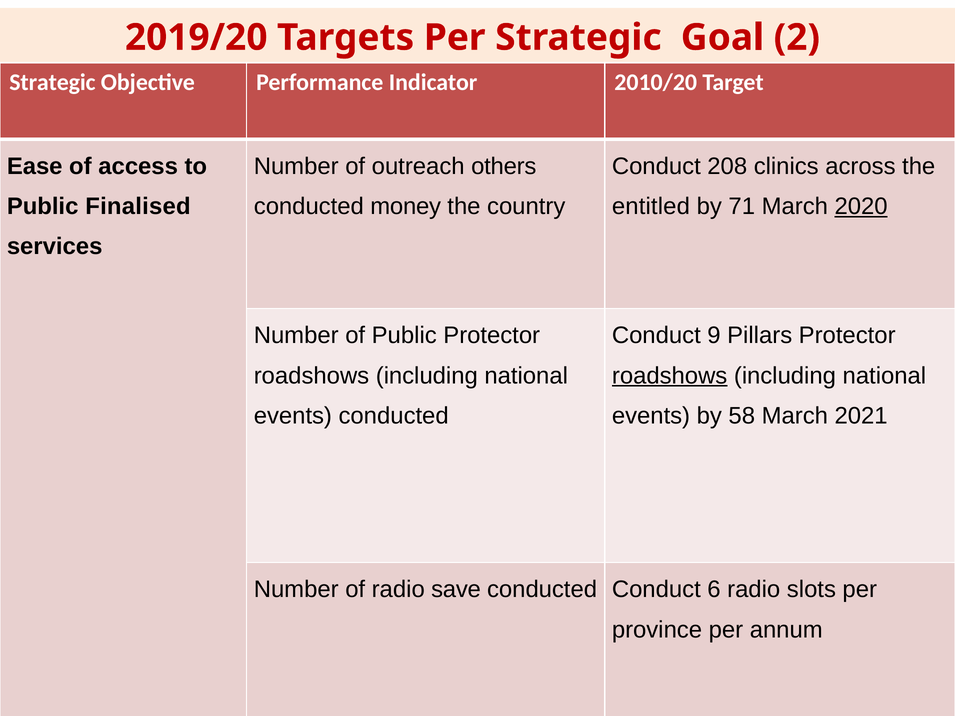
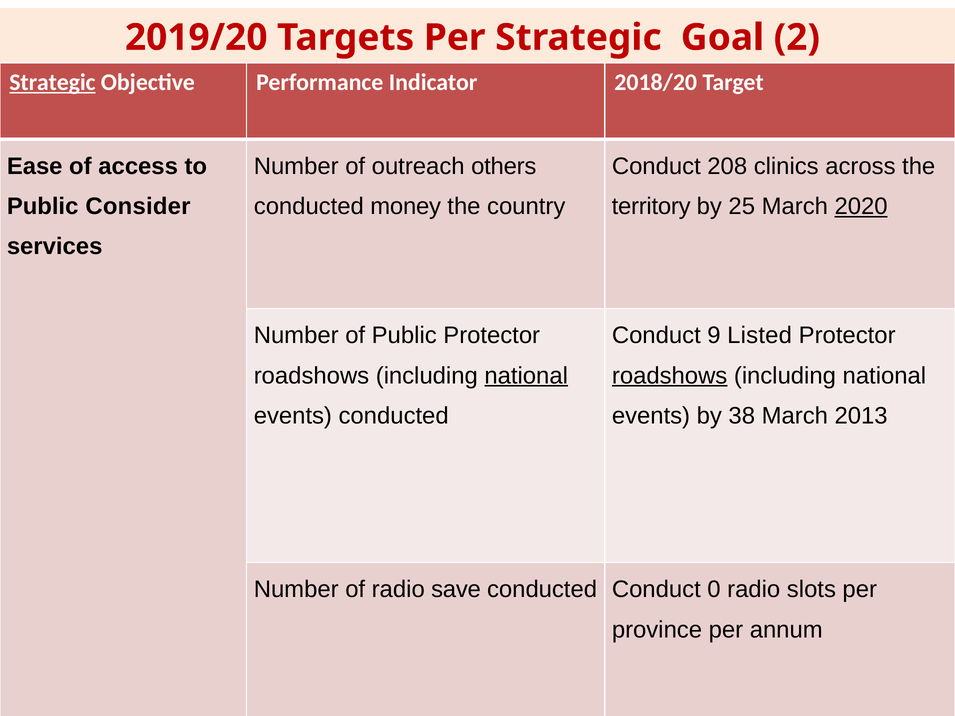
Strategic at (52, 82) underline: none -> present
2010/20: 2010/20 -> 2018/20
Finalised: Finalised -> Consider
entitled: entitled -> territory
71: 71 -> 25
Pillars: Pillars -> Listed
national at (526, 376) underline: none -> present
58: 58 -> 38
2021: 2021 -> 2013
6: 6 -> 0
